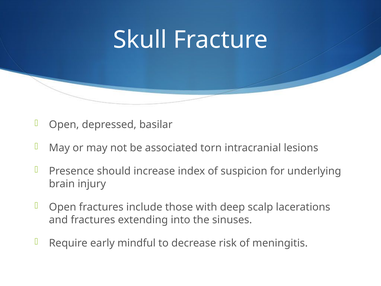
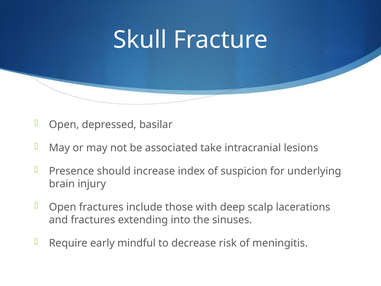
torn: torn -> take
